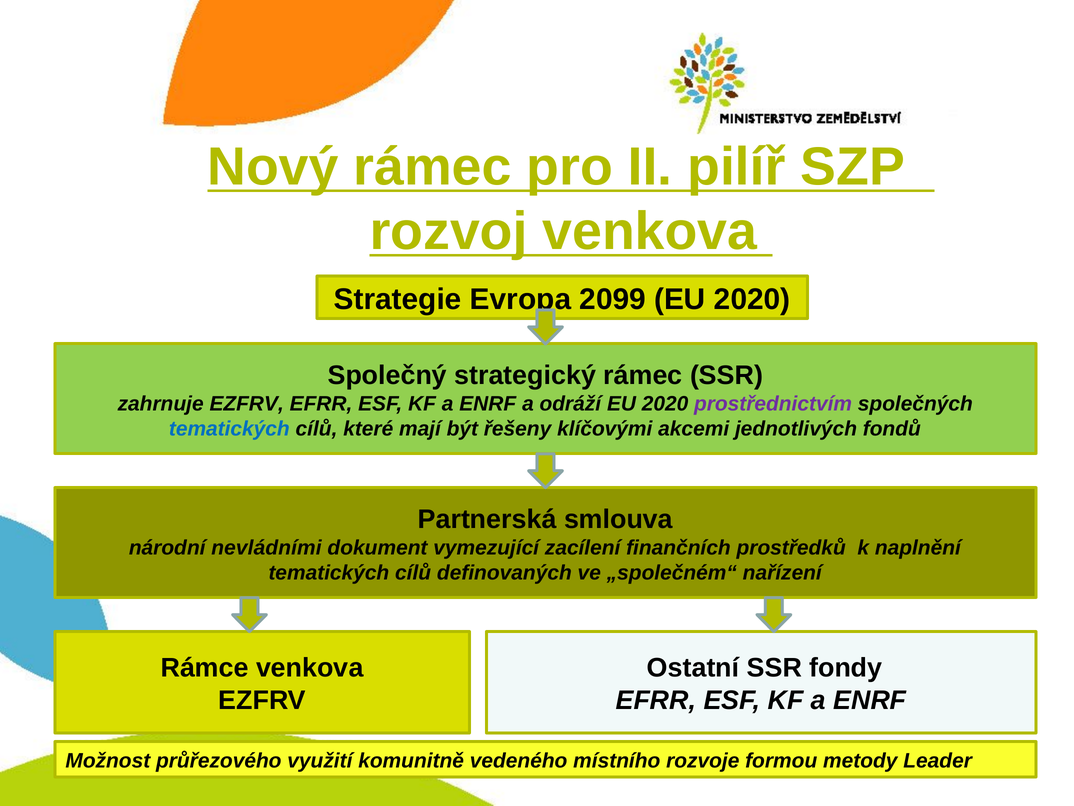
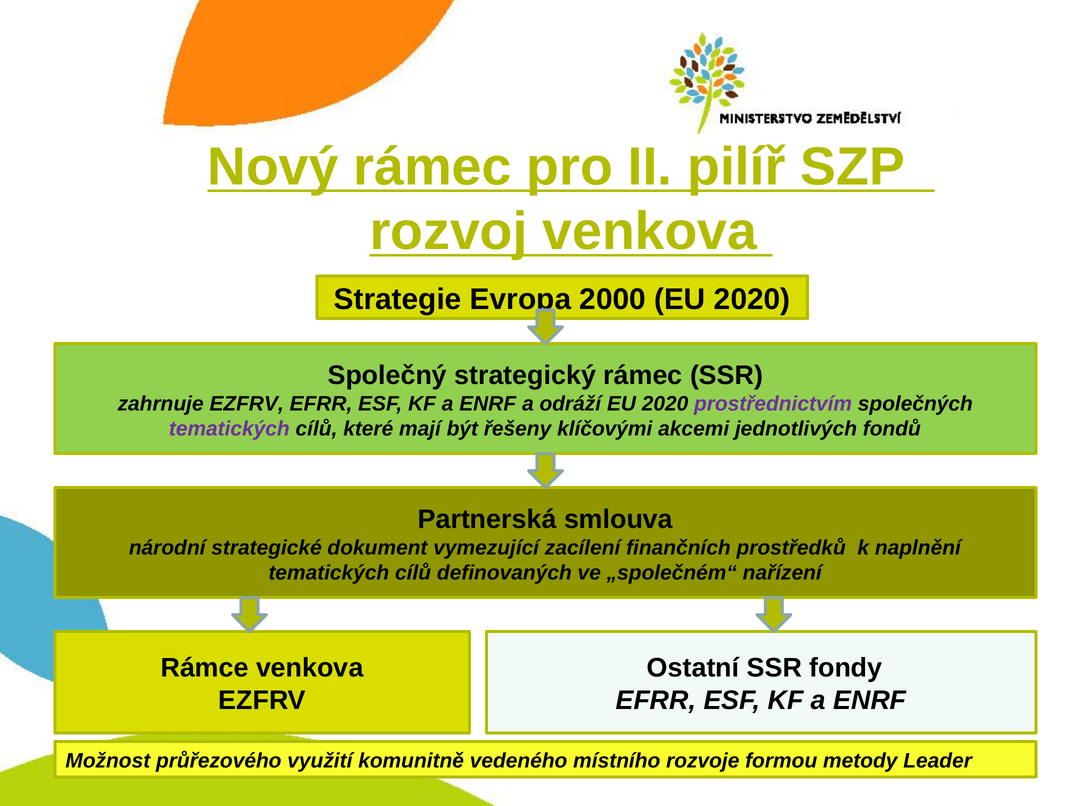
2099: 2099 -> 2000
tematických at (229, 429) colour: blue -> purple
nevládními: nevládními -> strategické
